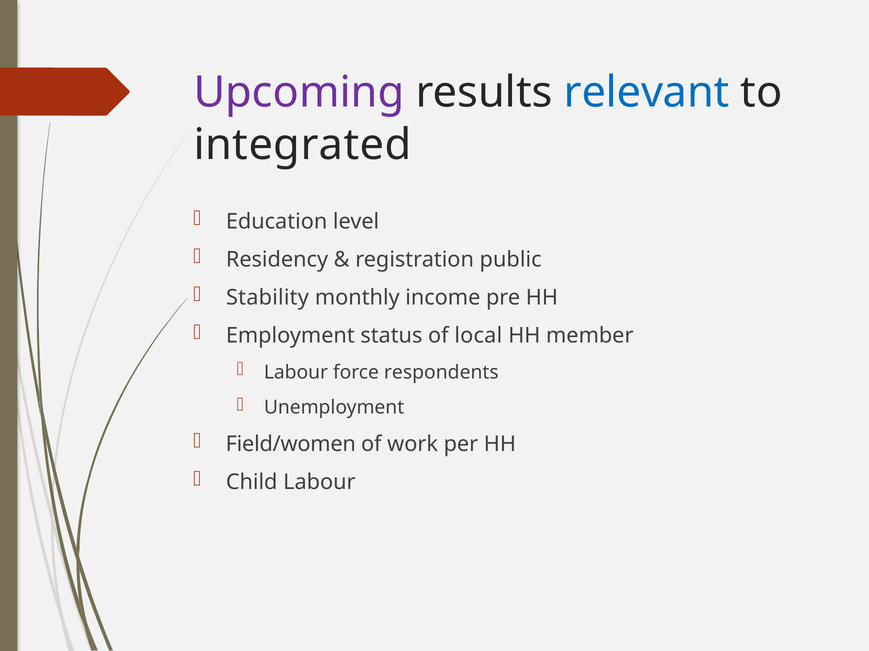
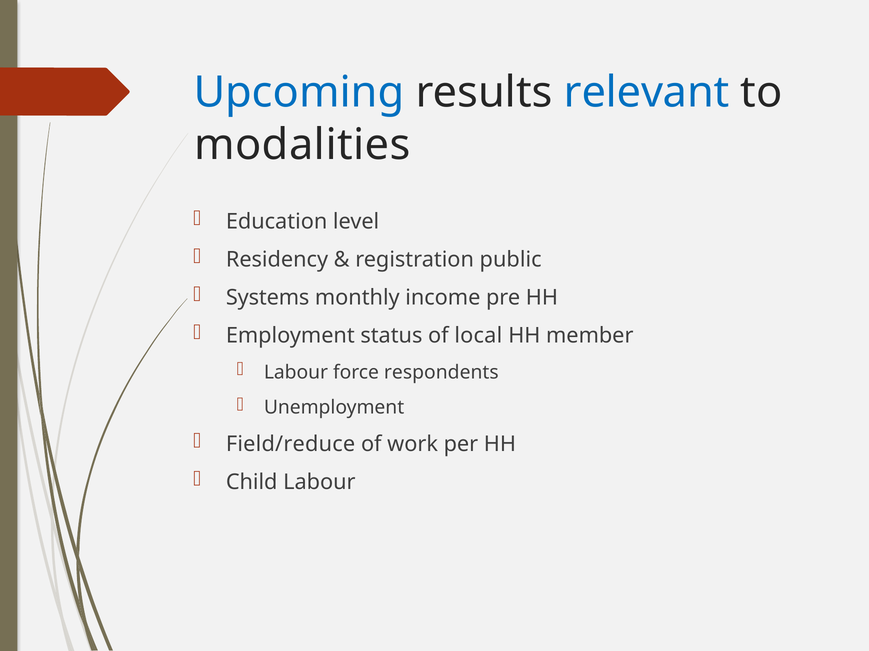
Upcoming colour: purple -> blue
integrated: integrated -> modalities
Stability: Stability -> Systems
Field/women: Field/women -> Field/reduce
